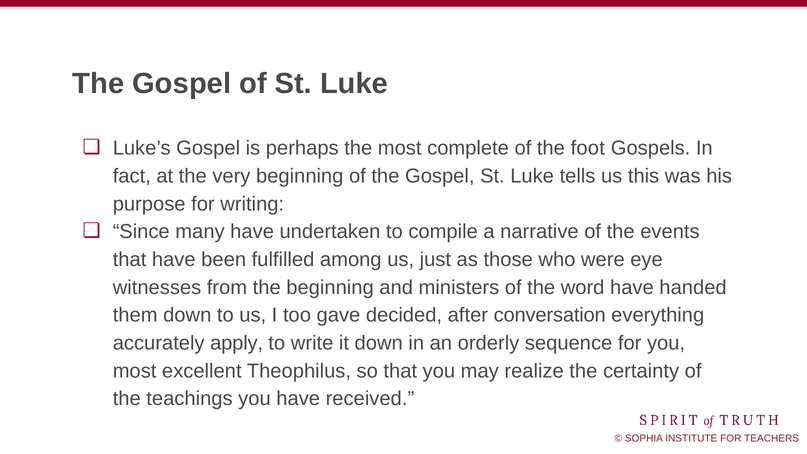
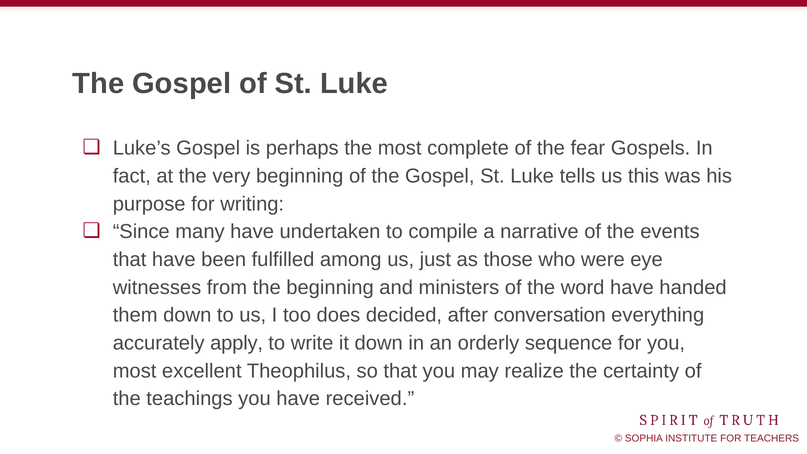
foot: foot -> fear
gave: gave -> does
